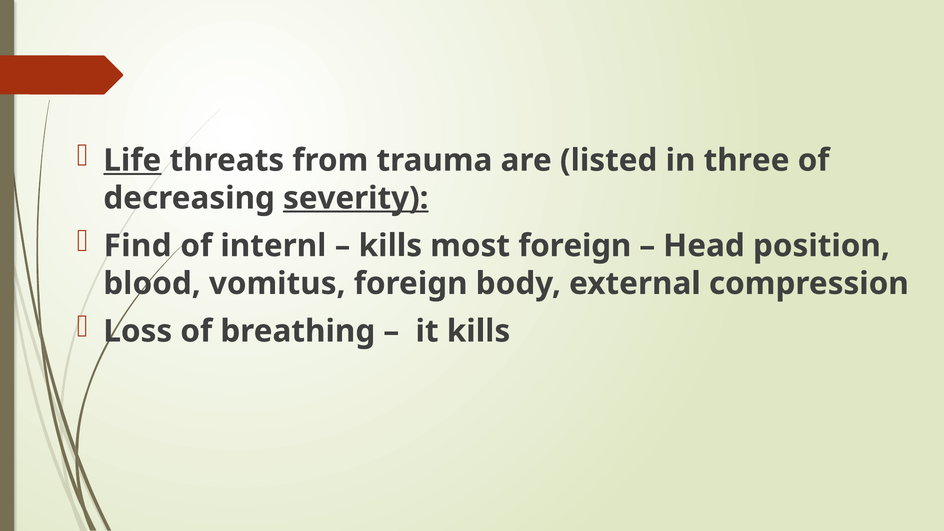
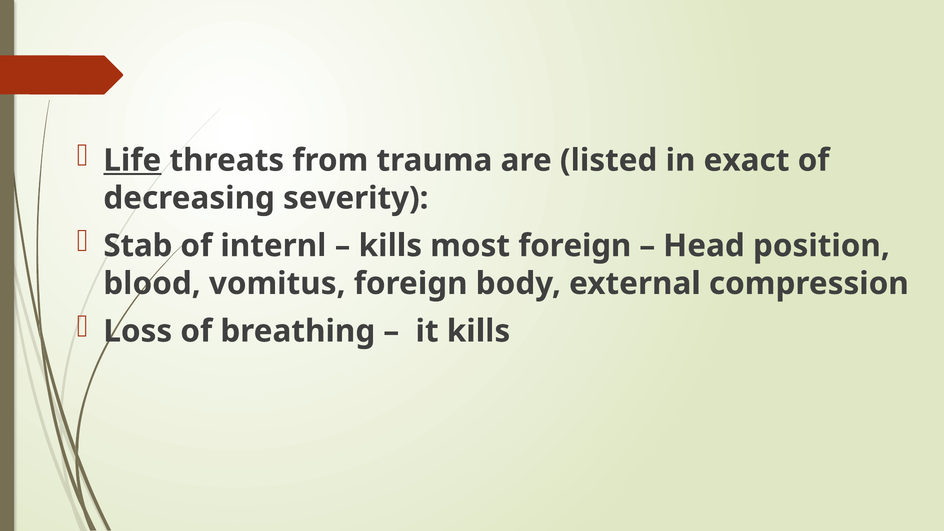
three: three -> exact
severity underline: present -> none
Find: Find -> Stab
